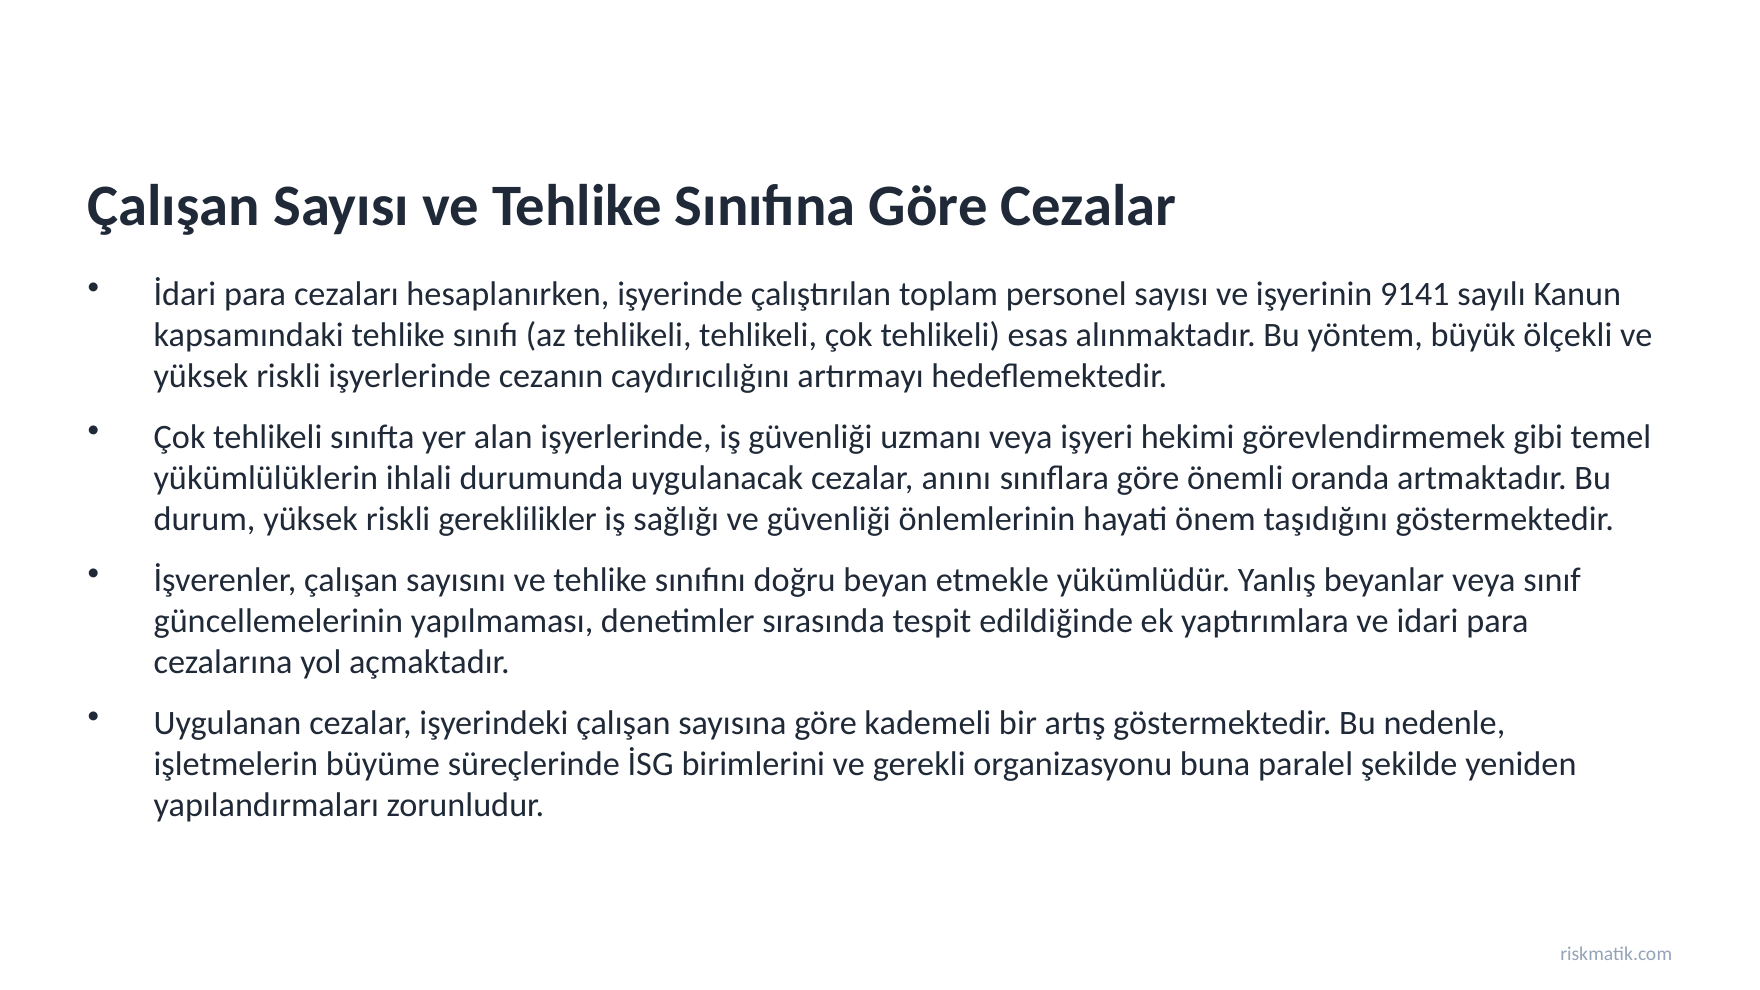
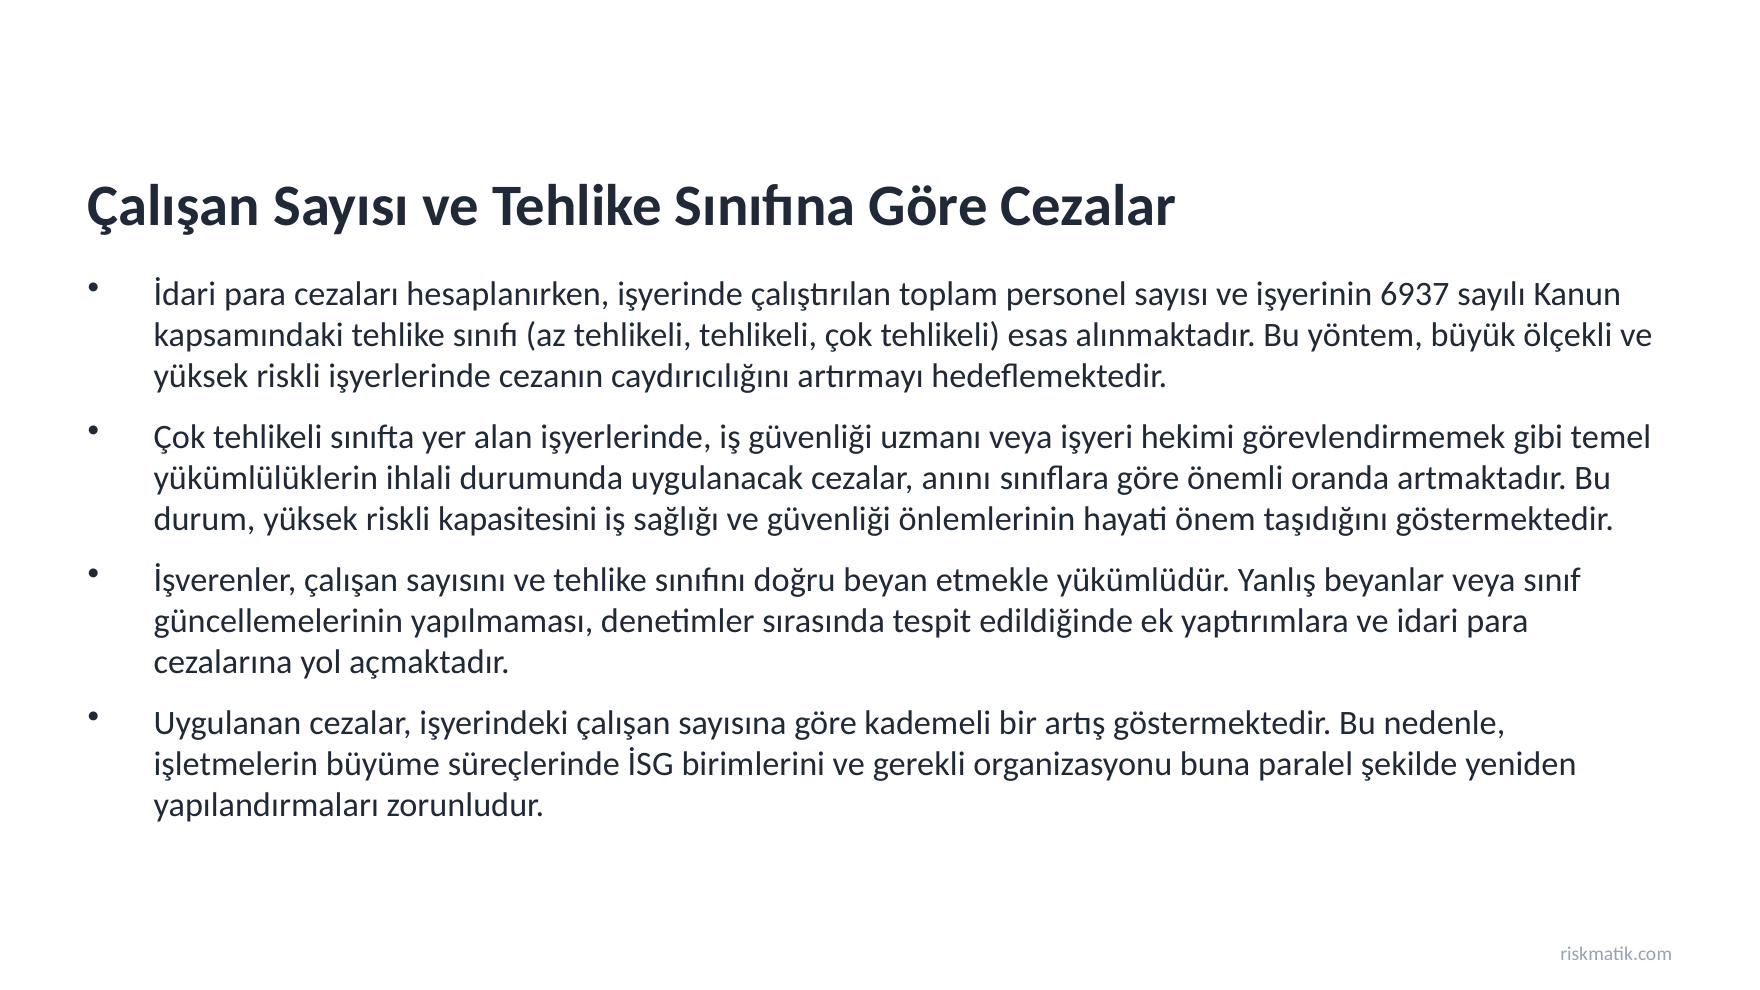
9141: 9141 -> 6937
gereklilikler: gereklilikler -> kapasitesini
